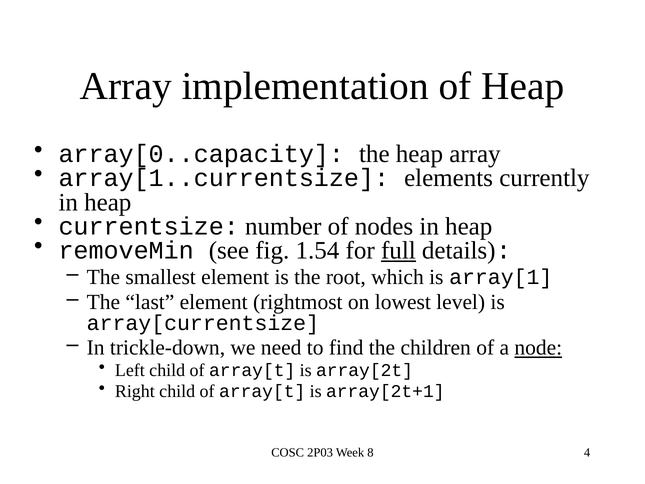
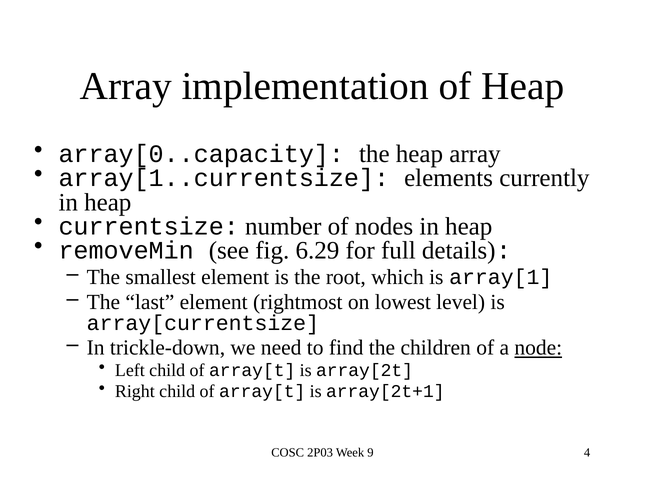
1.54: 1.54 -> 6.29
full underline: present -> none
8: 8 -> 9
